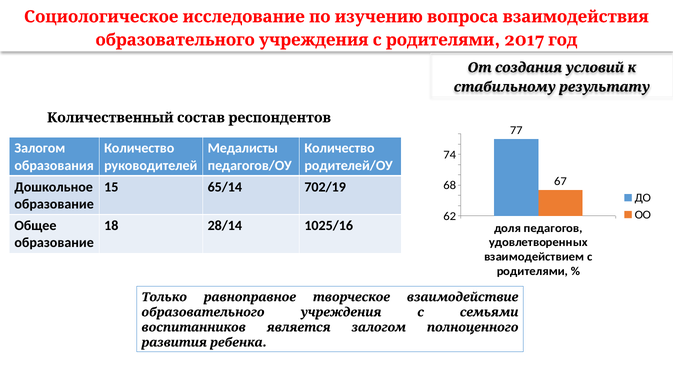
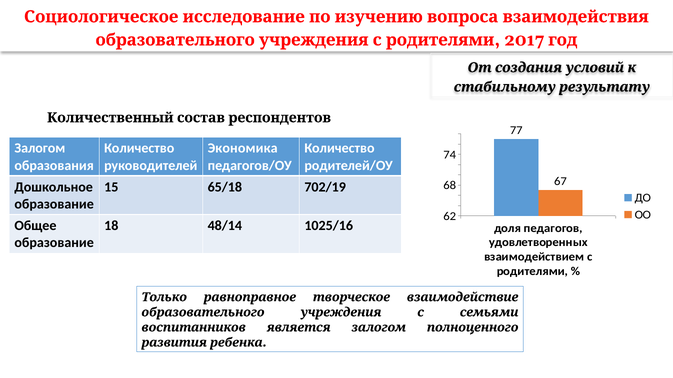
Медалисты: Медалисты -> Экономика
65/14: 65/14 -> 65/18
28/14: 28/14 -> 48/14
